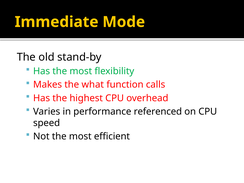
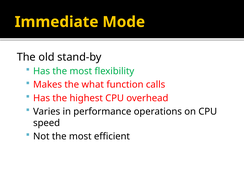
referenced: referenced -> operations
